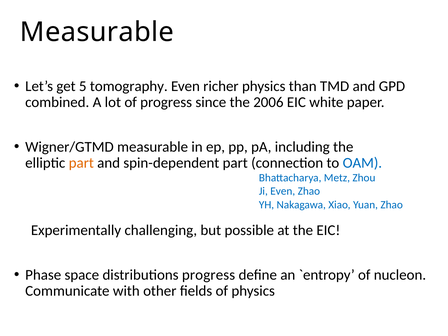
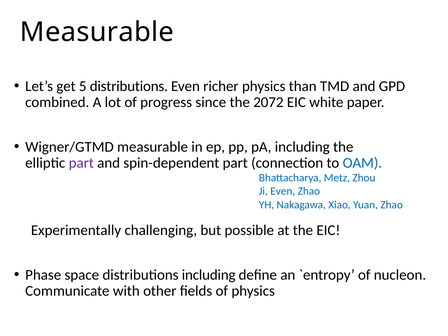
5 tomography: tomography -> distributions
2006: 2006 -> 2072
part at (81, 163) colour: orange -> purple
distributions progress: progress -> including
